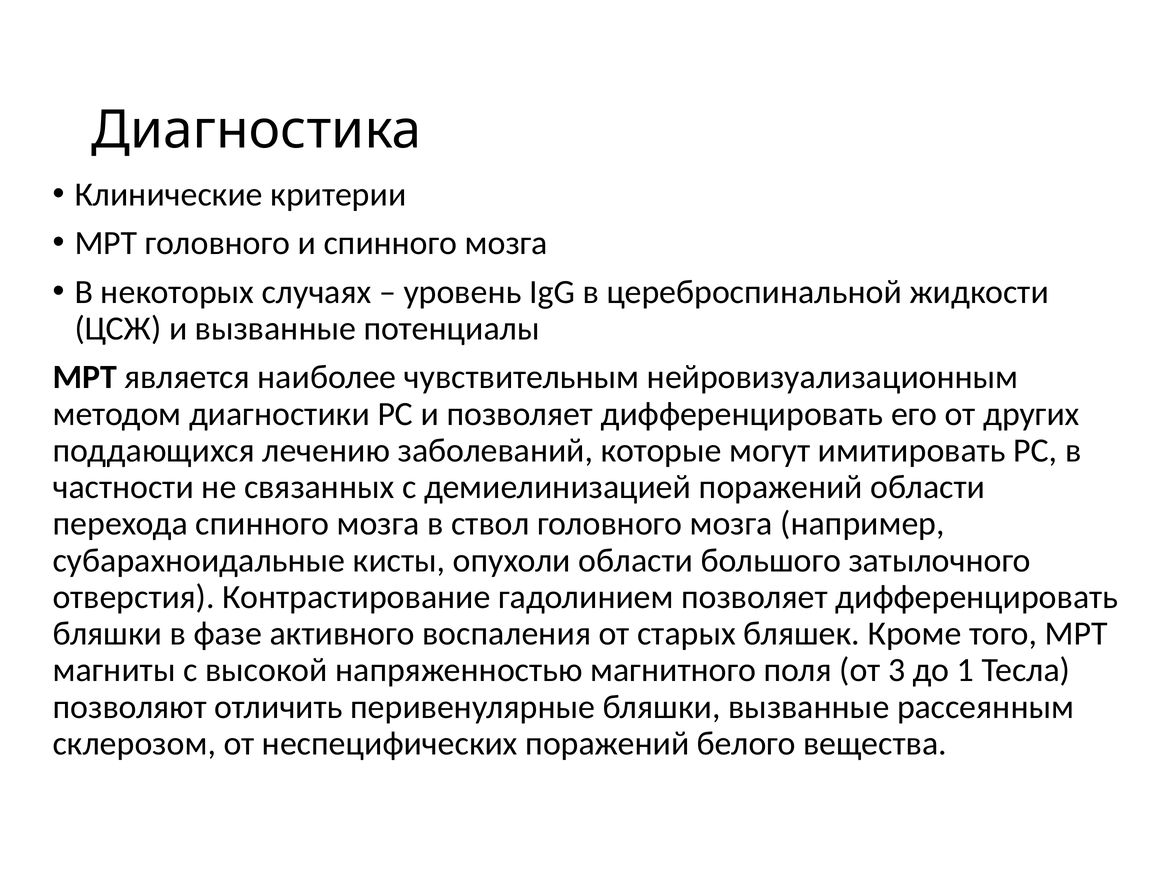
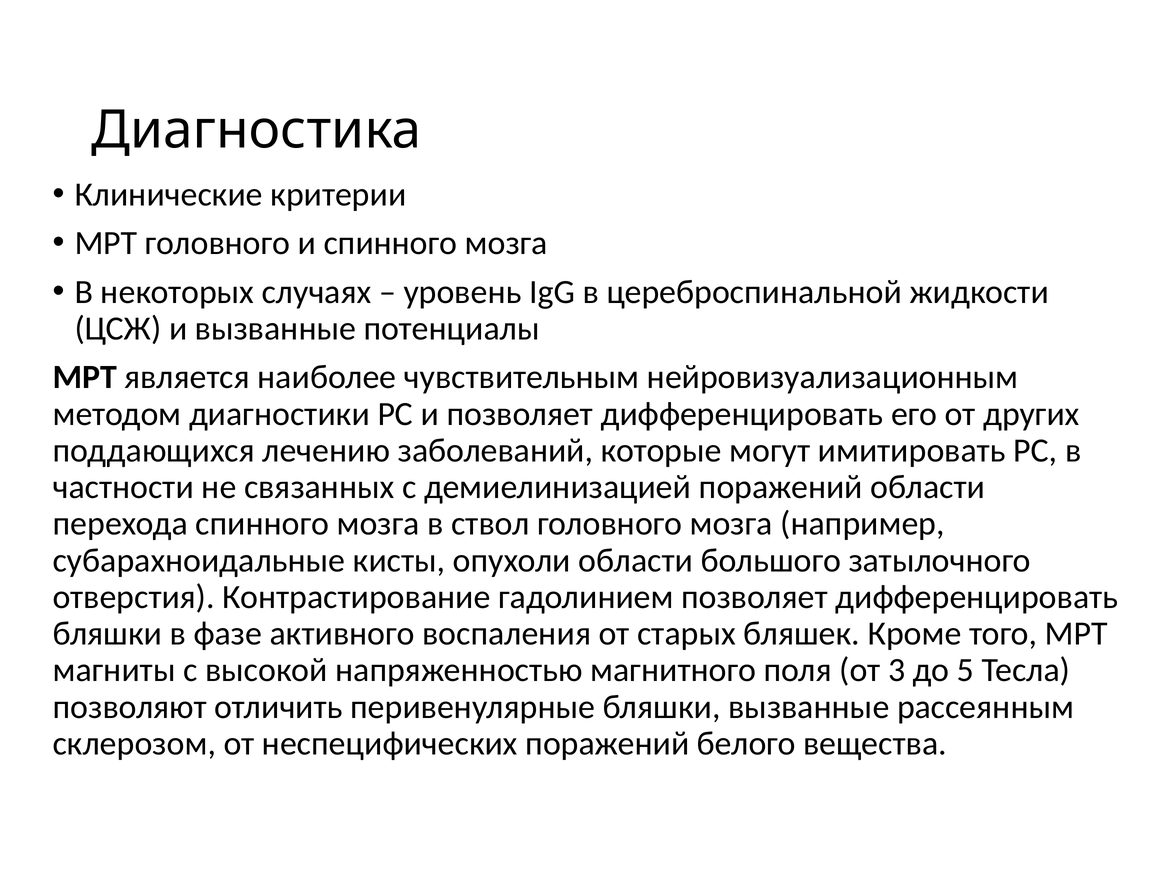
1: 1 -> 5
